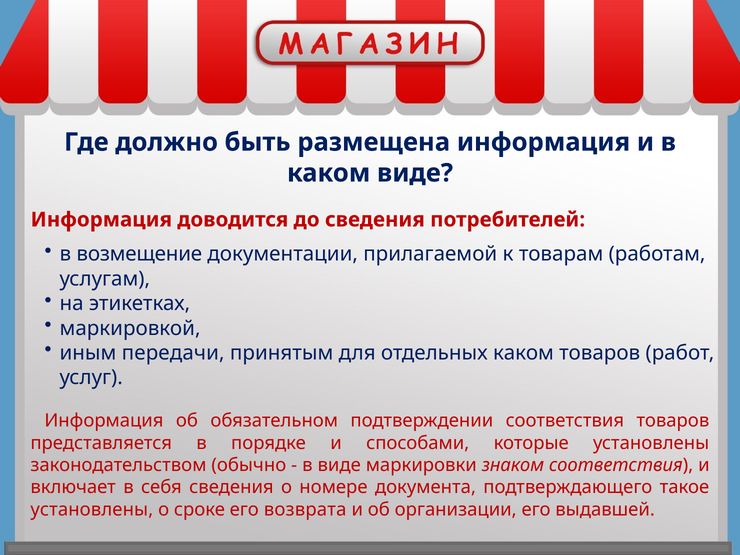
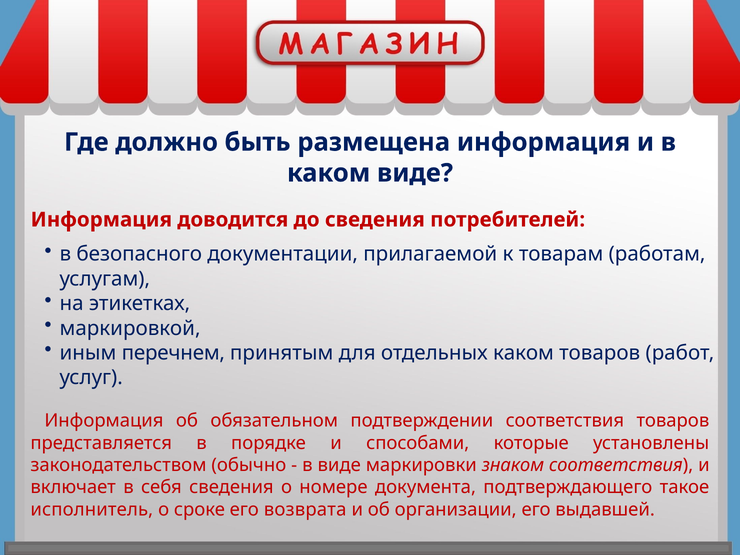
возмещение: возмещение -> безопасного
передачи: передачи -> перечнем
установлены at (92, 510): установлены -> исполнитель
